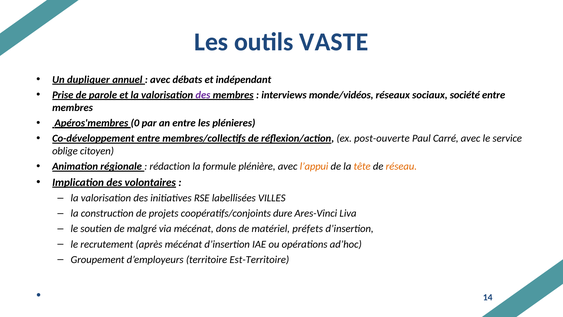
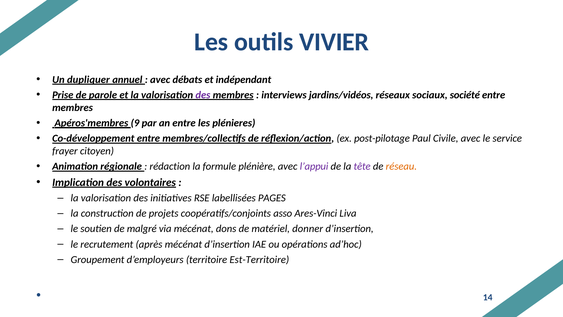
VASTE: VASTE -> VIVIER
monde/vidéos: monde/vidéos -> jardins/vidéos
0: 0 -> 9
post-ouverte: post-ouverte -> post-pilotage
Carré: Carré -> Civile
oblige: oblige -> frayer
l’appui colour: orange -> purple
tête colour: orange -> purple
VILLES: VILLES -> PAGES
dure: dure -> asso
préfets: préfets -> donner
